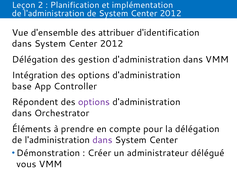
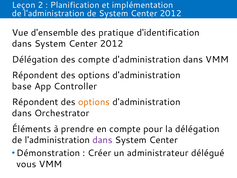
attribuer: attribuer -> pratique
des gestion: gestion -> compte
Intégration at (35, 75): Intégration -> Répondent
options at (94, 102) colour: purple -> orange
